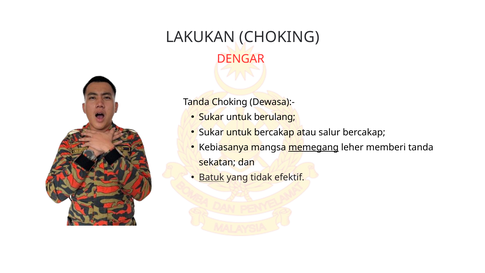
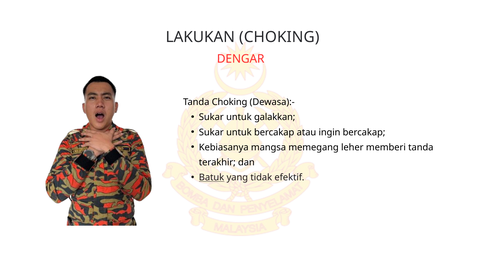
berulang: berulang -> galakkan
salur: salur -> ingin
memegang underline: present -> none
sekatan: sekatan -> terakhir
